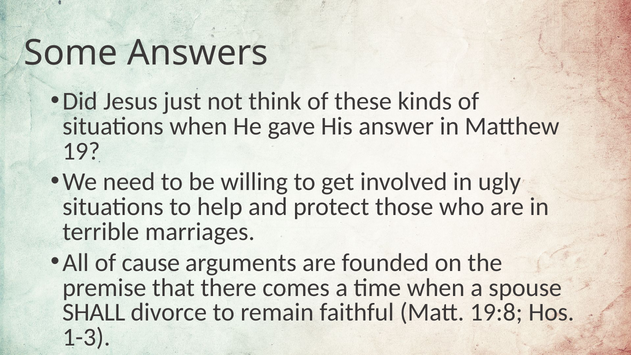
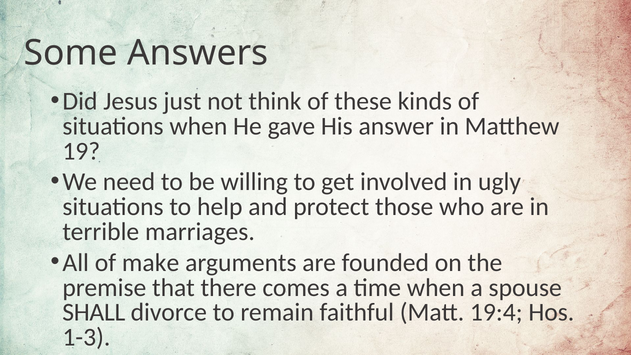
cause: cause -> make
19:8: 19:8 -> 19:4
